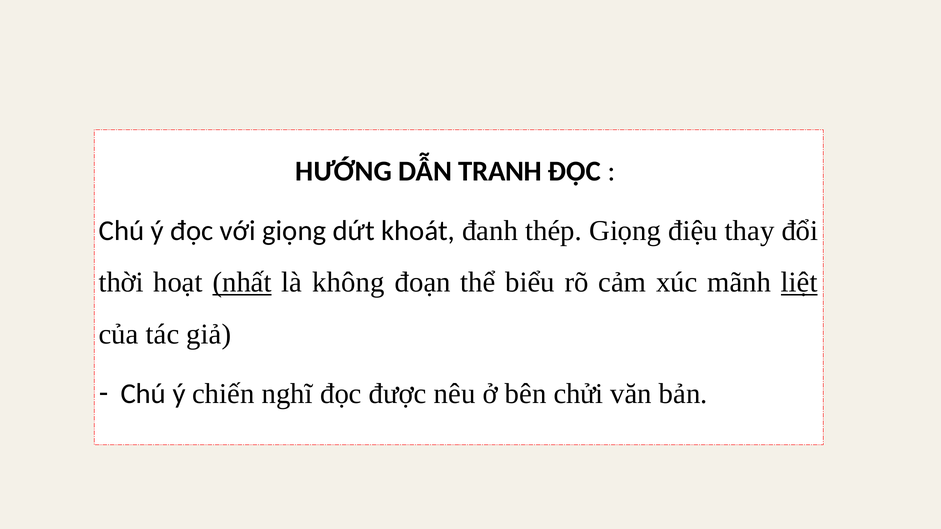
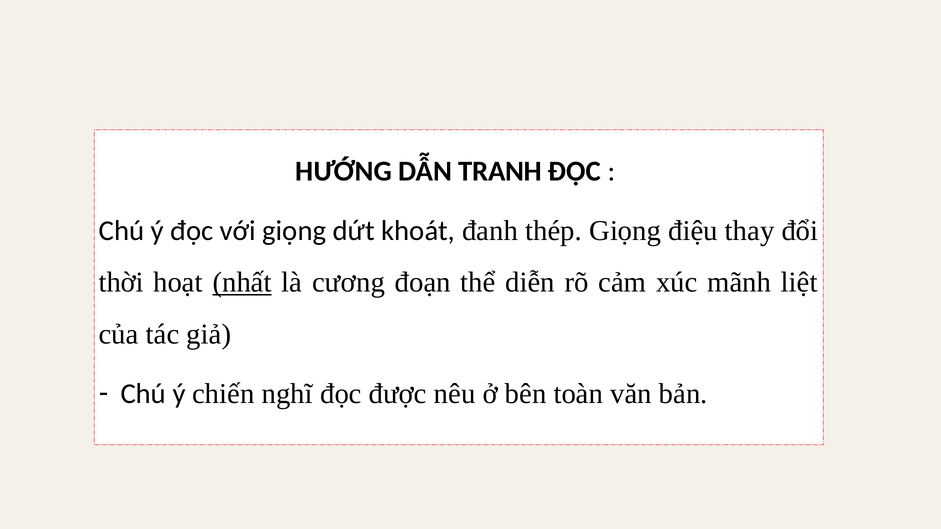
không: không -> cương
biểu: biểu -> diễn
liệt underline: present -> none
chửi: chửi -> toàn
